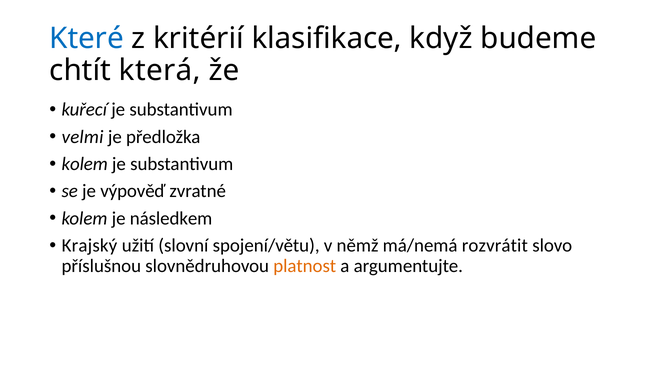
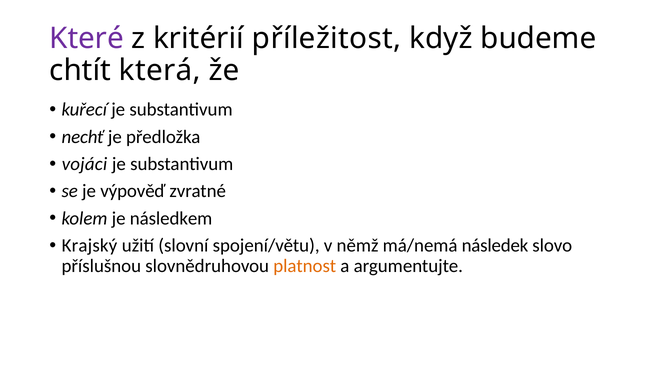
Které colour: blue -> purple
klasifikace: klasifikace -> příležitost
velmi: velmi -> nechť
kolem at (85, 164): kolem -> vojáci
rozvrátit: rozvrátit -> následek
